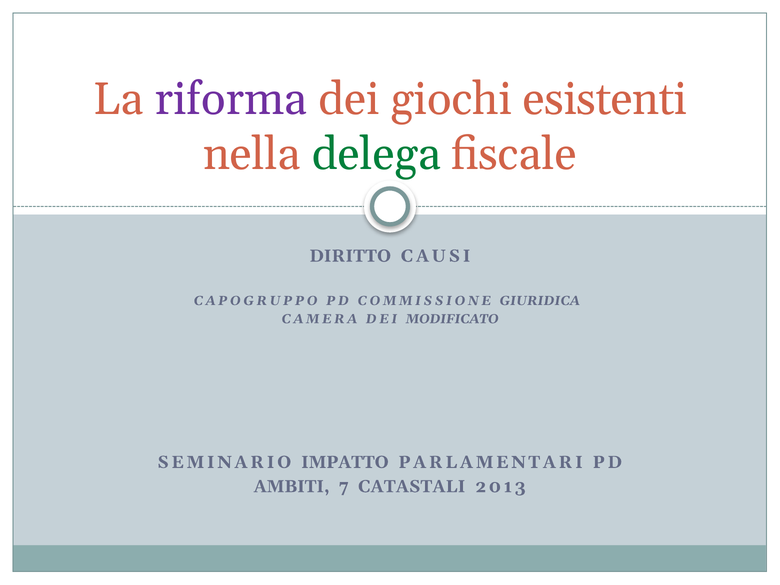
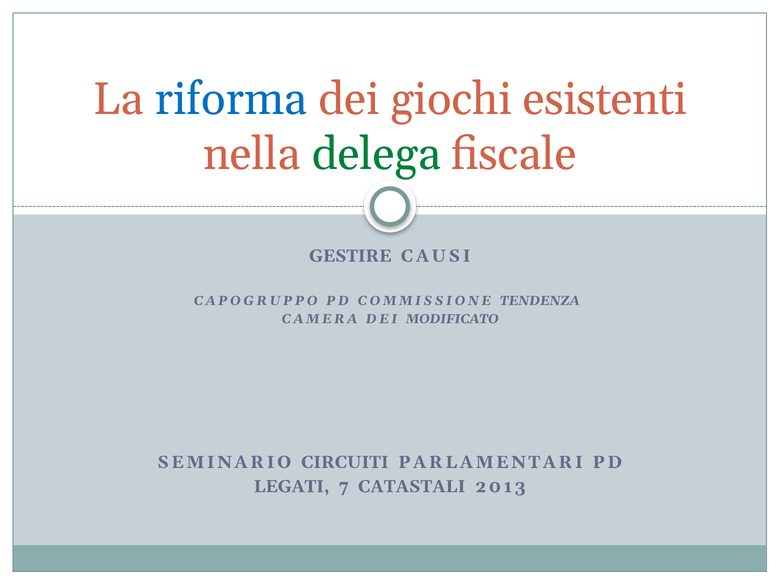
riforma colour: purple -> blue
DIRITTO: DIRITTO -> GESTIRE
GIURIDICA: GIURIDICA -> TENDENZA
IMPATTO: IMPATTO -> CIRCUITI
AMBITI: AMBITI -> LEGATI
